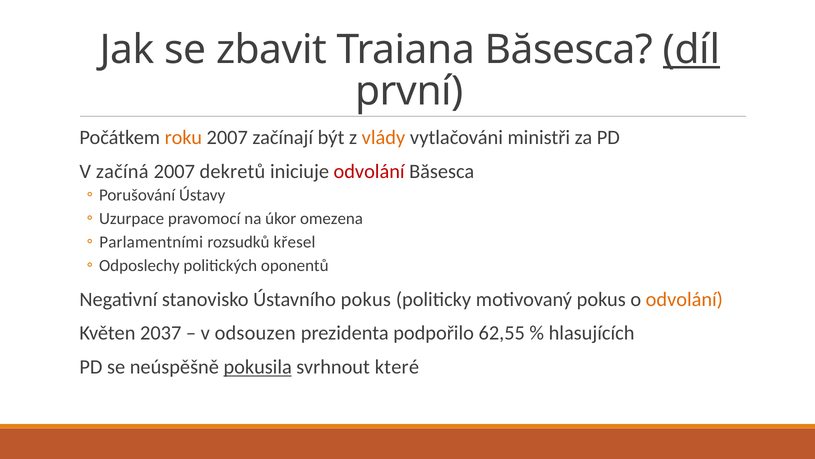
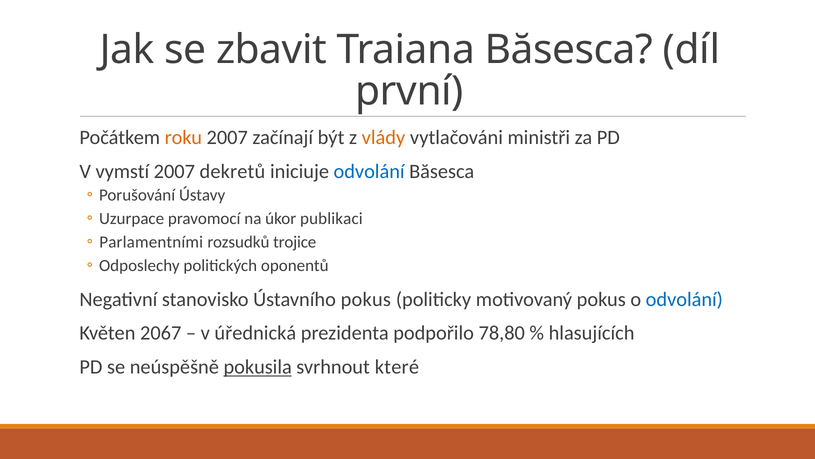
díl underline: present -> none
začíná: začíná -> vymstí
odvolání at (369, 171) colour: red -> blue
omezena: omezena -> publikaci
křesel: křesel -> trojice
odvolání at (684, 299) colour: orange -> blue
2037: 2037 -> 2067
odsouzen: odsouzen -> úřednická
62,55: 62,55 -> 78,80
